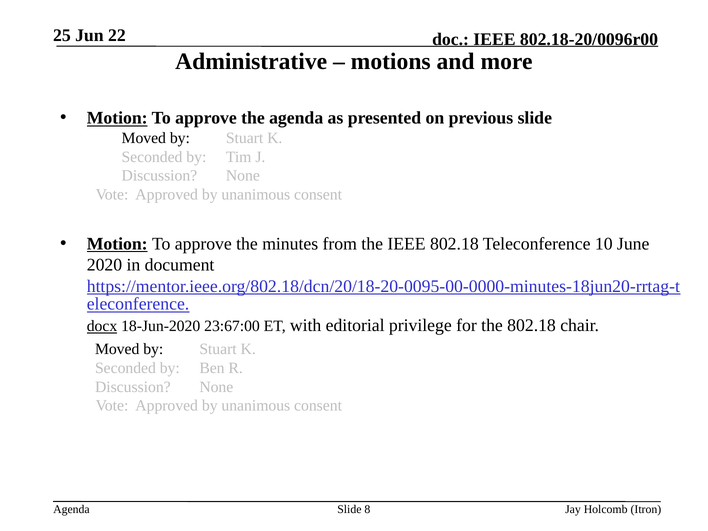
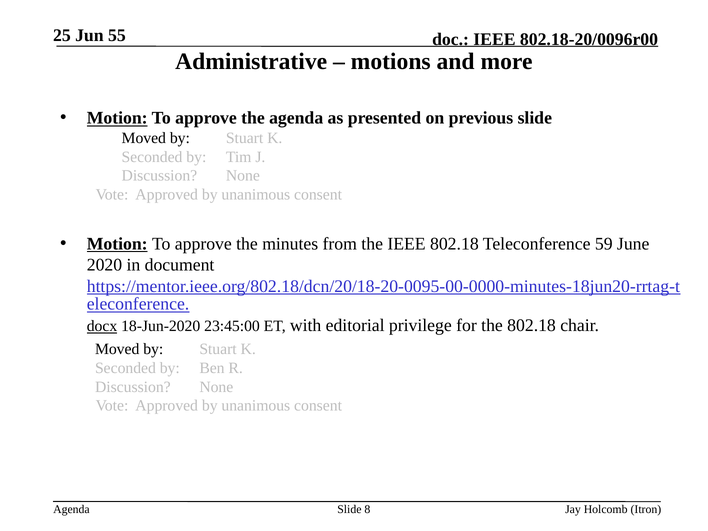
22: 22 -> 55
10: 10 -> 59
23:67:00: 23:67:00 -> 23:45:00
